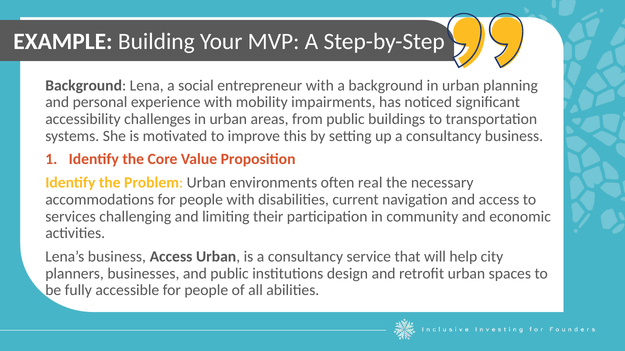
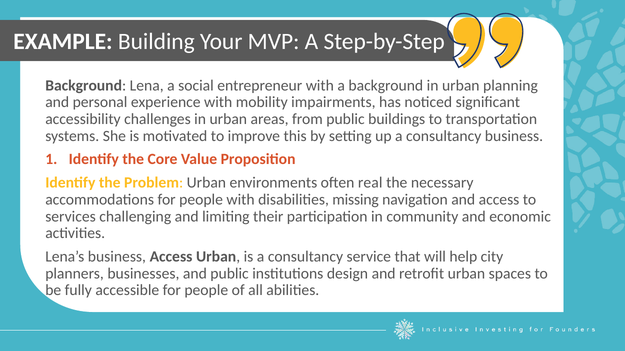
current: current -> missing
